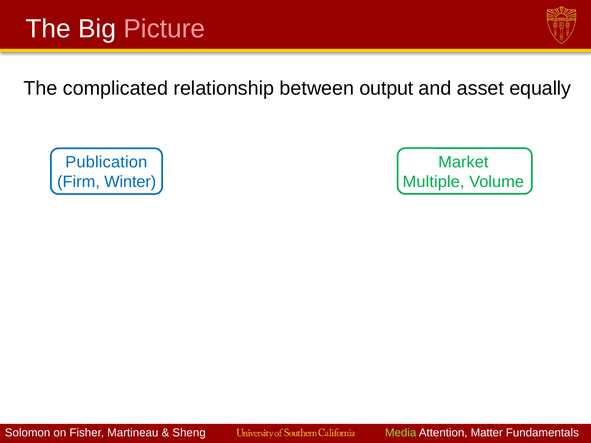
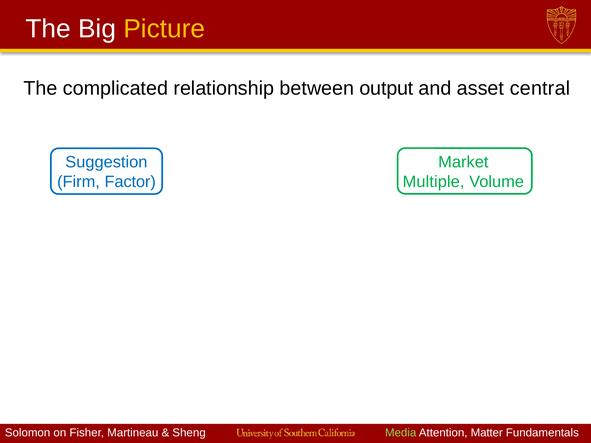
Picture colour: pink -> yellow
equally: equally -> central
Publication: Publication -> Suggestion
Winter: Winter -> Factor
